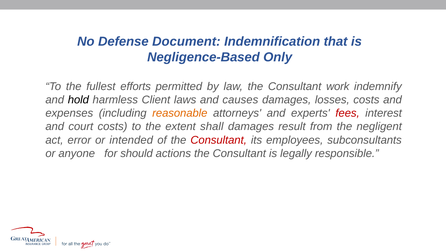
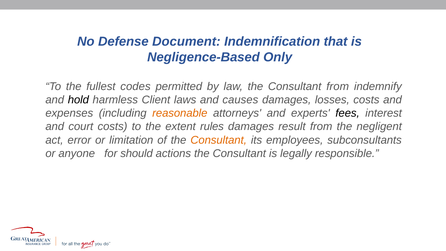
efforts: efforts -> codes
Consultant work: work -> from
fees colour: red -> black
shall: shall -> rules
intended: intended -> limitation
Consultant at (219, 140) colour: red -> orange
